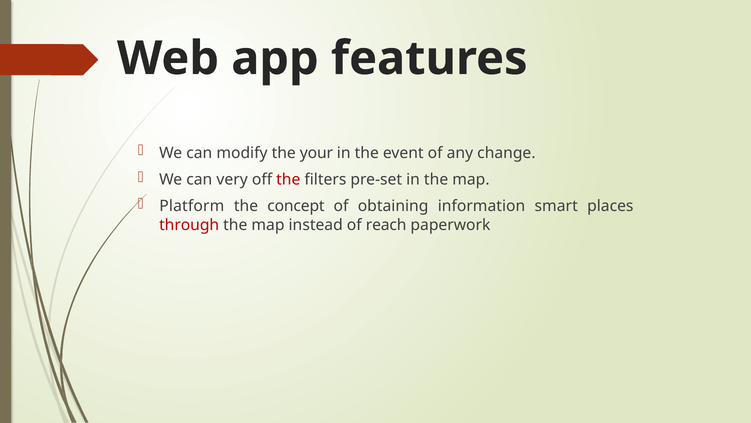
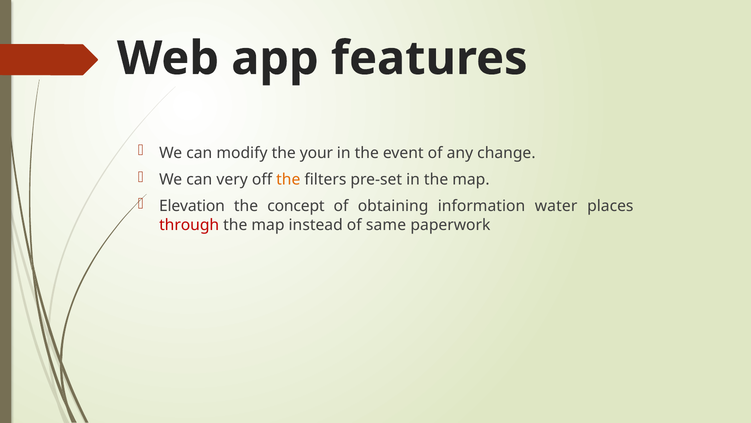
the at (288, 179) colour: red -> orange
Platform: Platform -> Elevation
smart: smart -> water
reach: reach -> same
